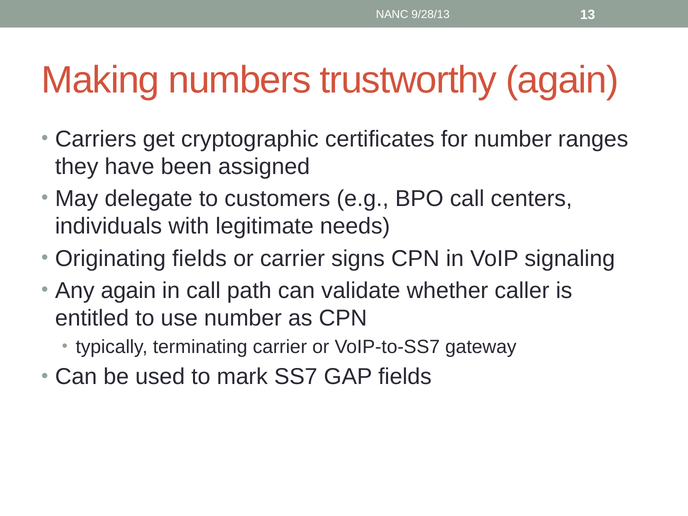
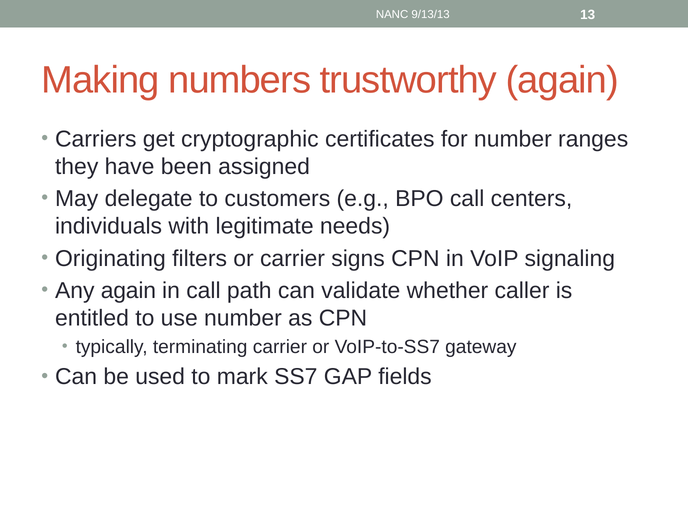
9/28/13: 9/28/13 -> 9/13/13
Originating fields: fields -> filters
